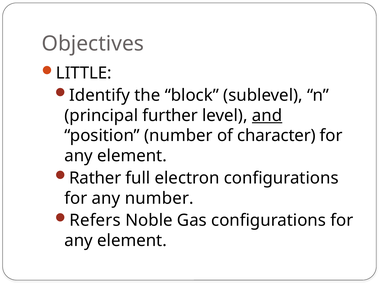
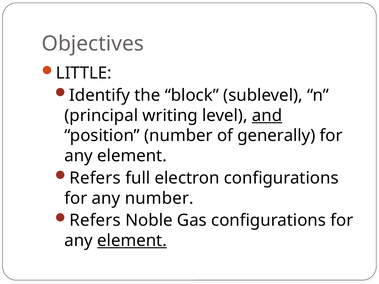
further: further -> writing
character: character -> generally
Rather at (95, 178): Rather -> Refers
element at (132, 241) underline: none -> present
